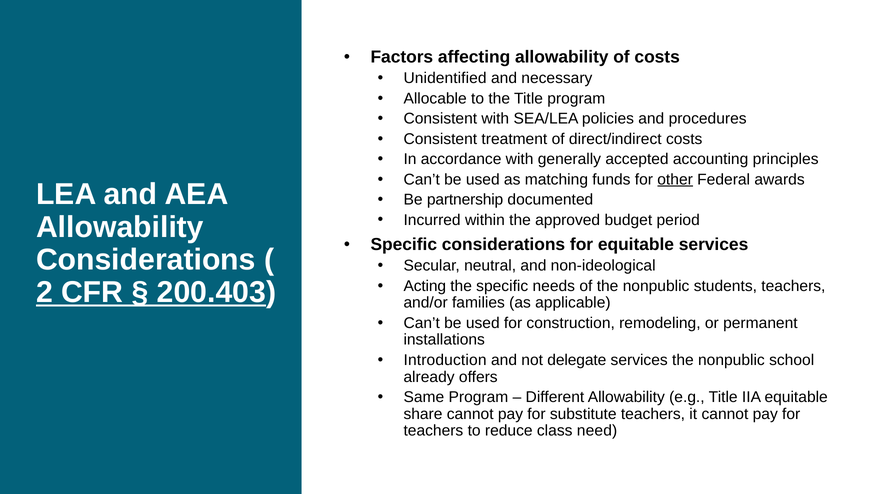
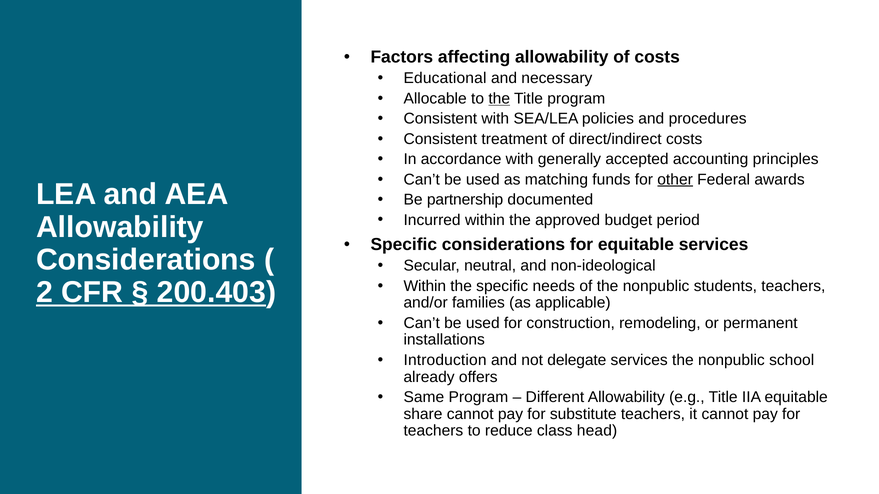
Unidentified: Unidentified -> Educational
the at (499, 99) underline: none -> present
Acting at (425, 286): Acting -> Within
need: need -> head
